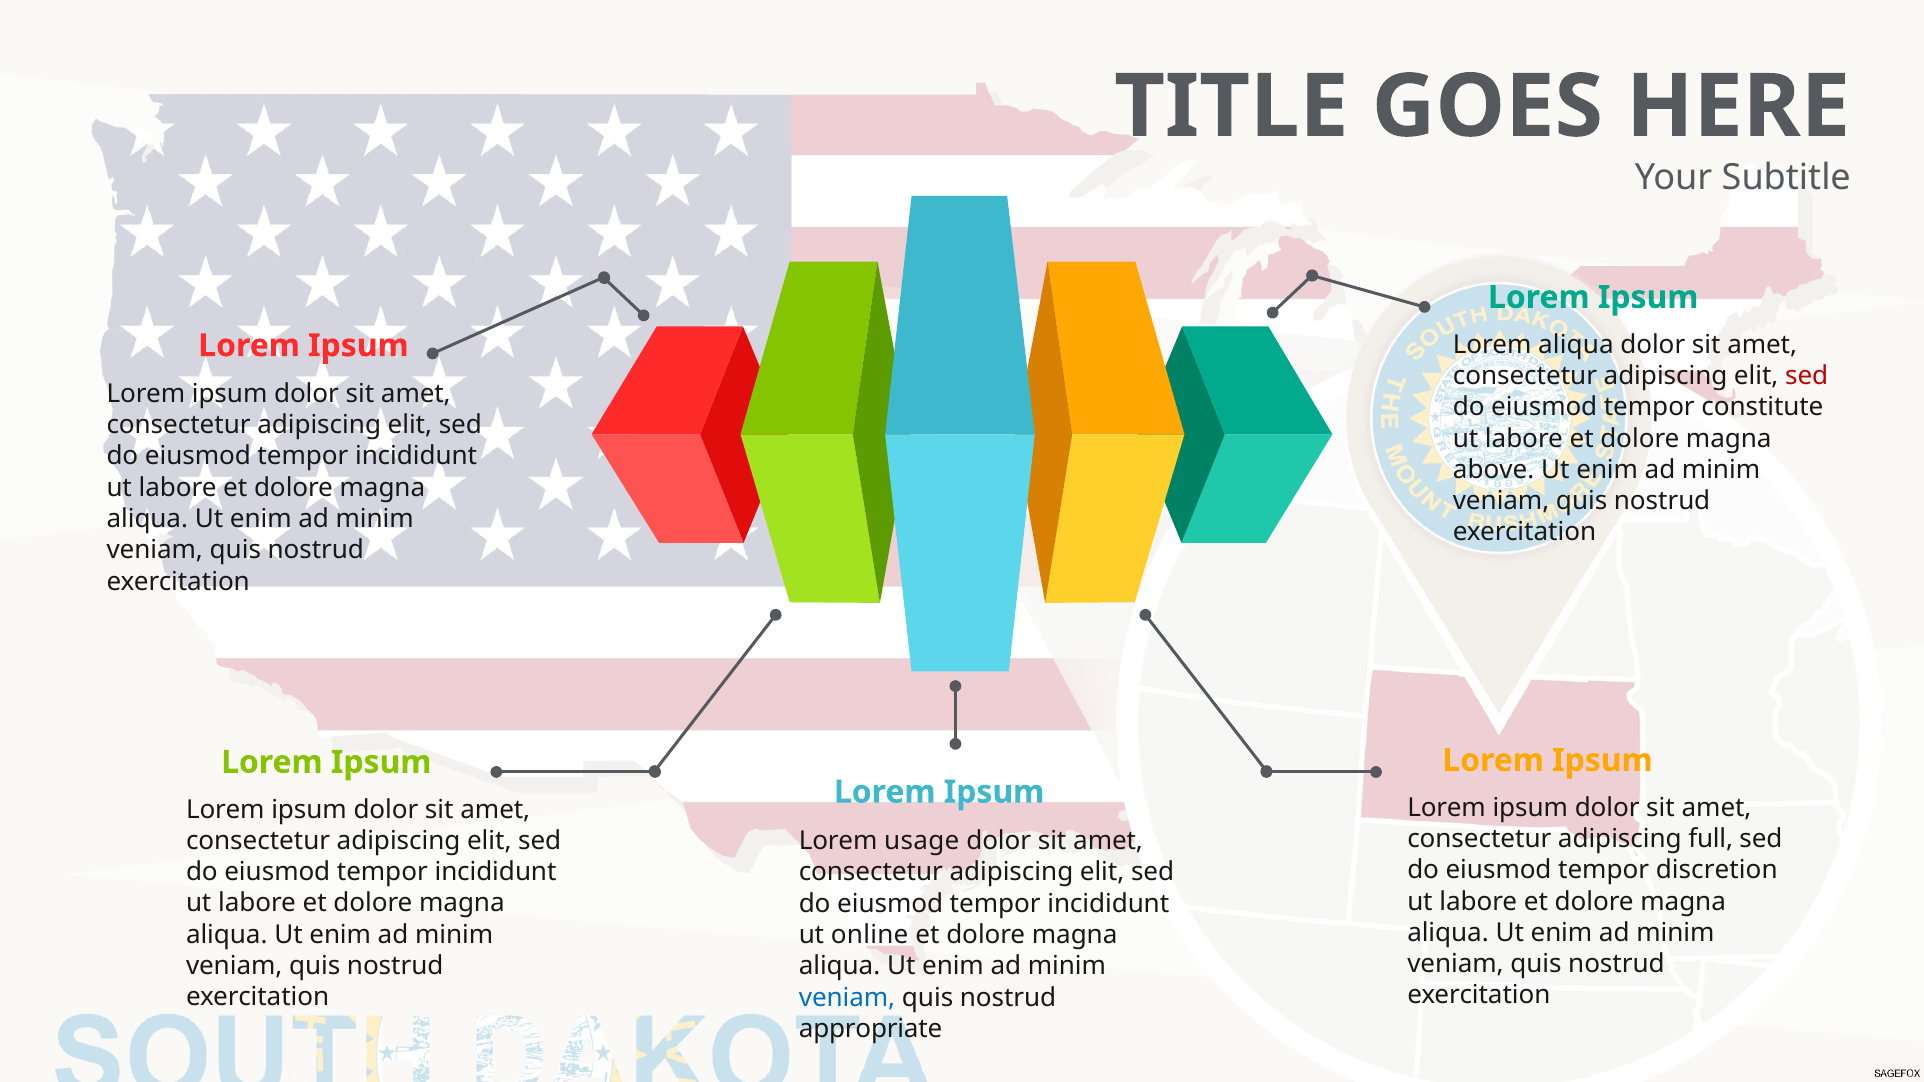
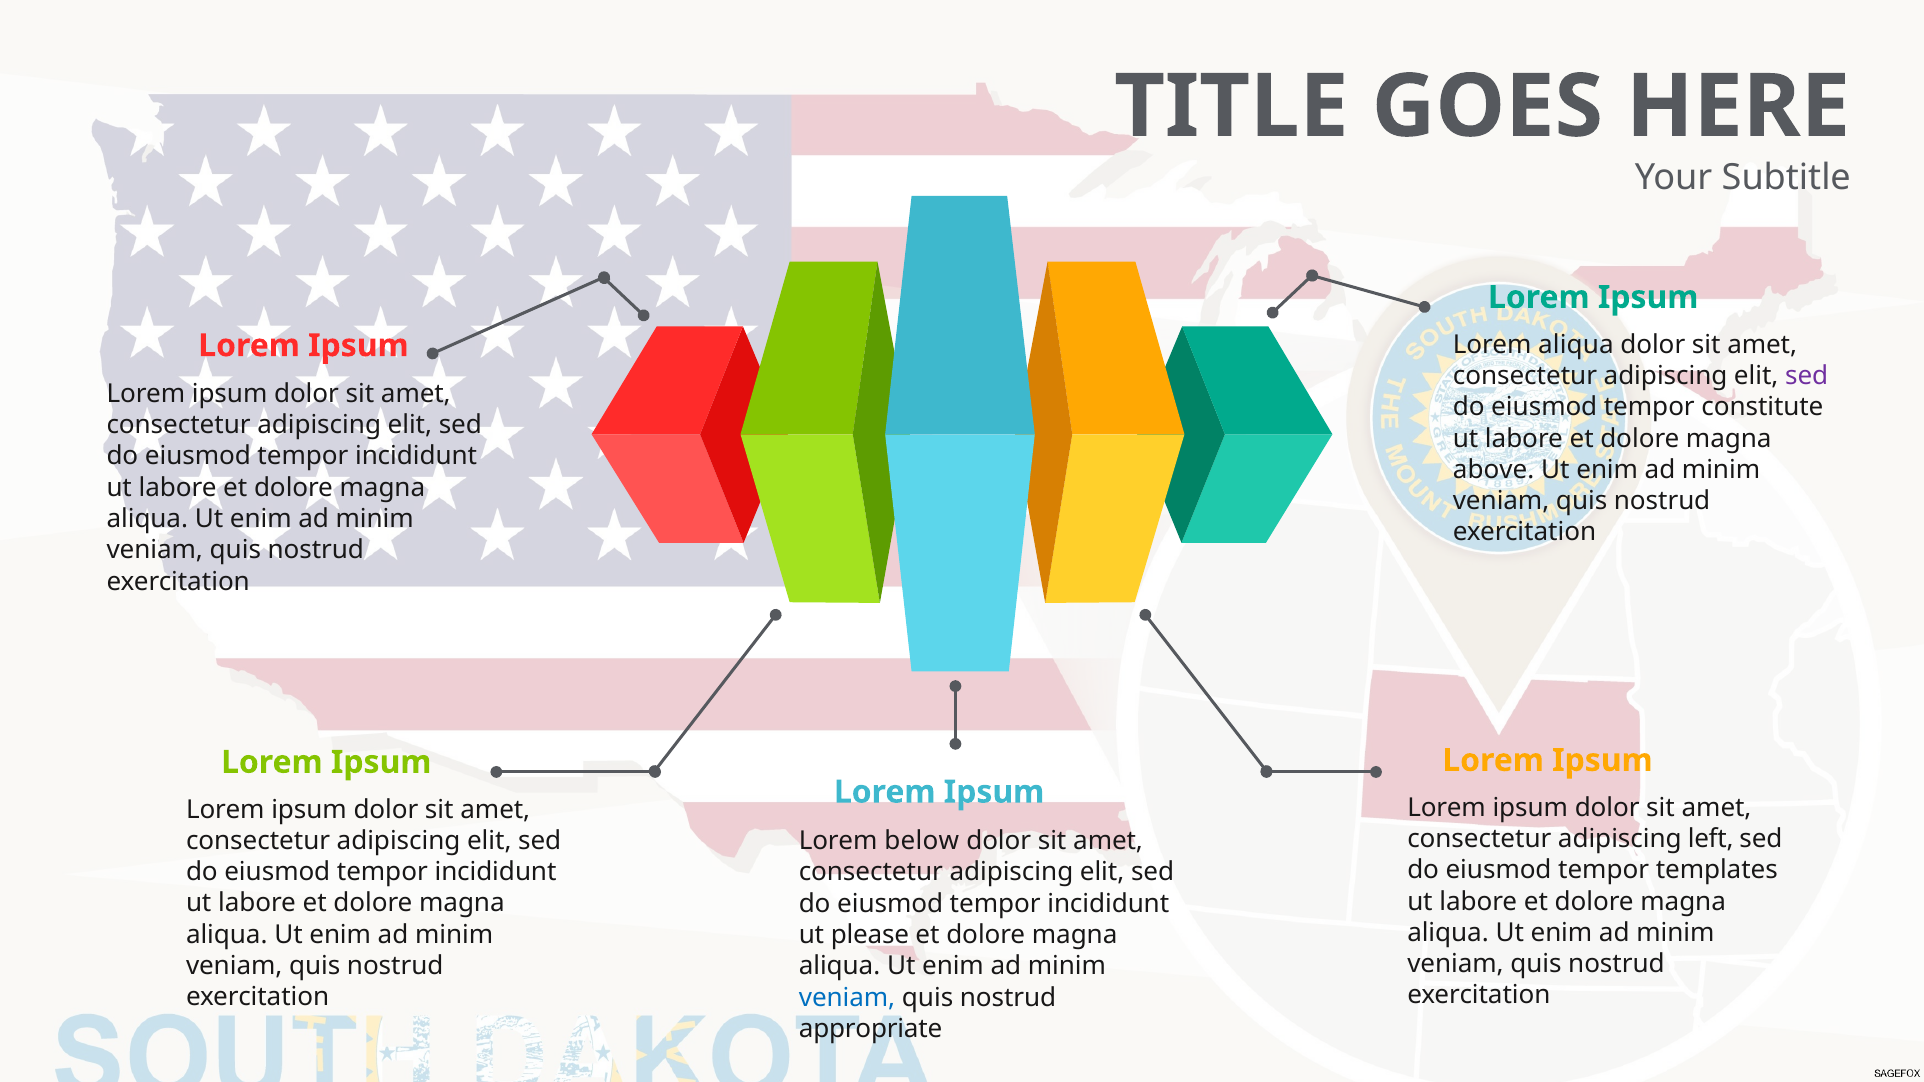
sed at (1807, 376) colour: red -> purple
full: full -> left
usage: usage -> below
discretion: discretion -> templates
online: online -> please
